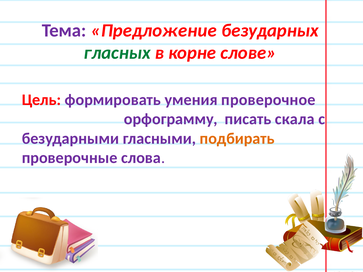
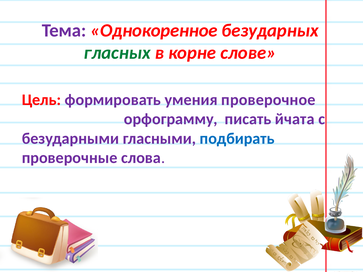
Предложение: Предложение -> Однокоренное
скала: скала -> йчата
подбирать colour: orange -> blue
